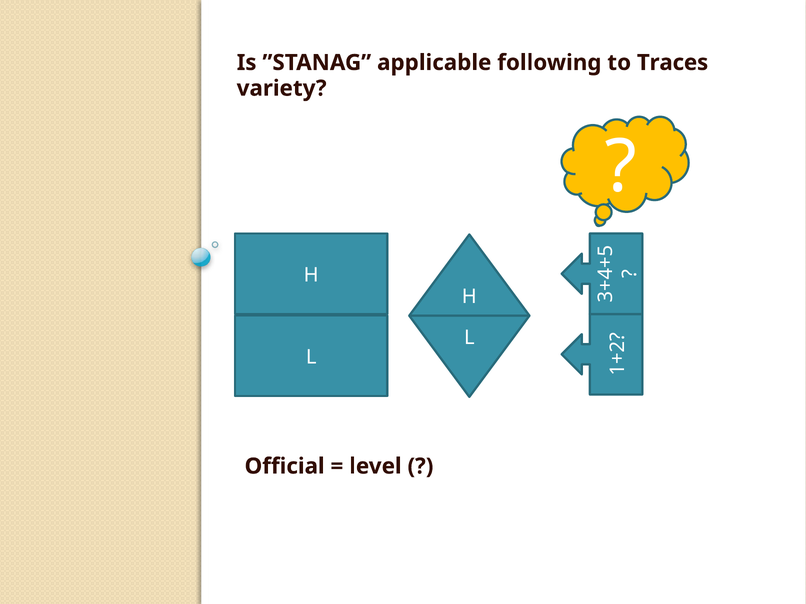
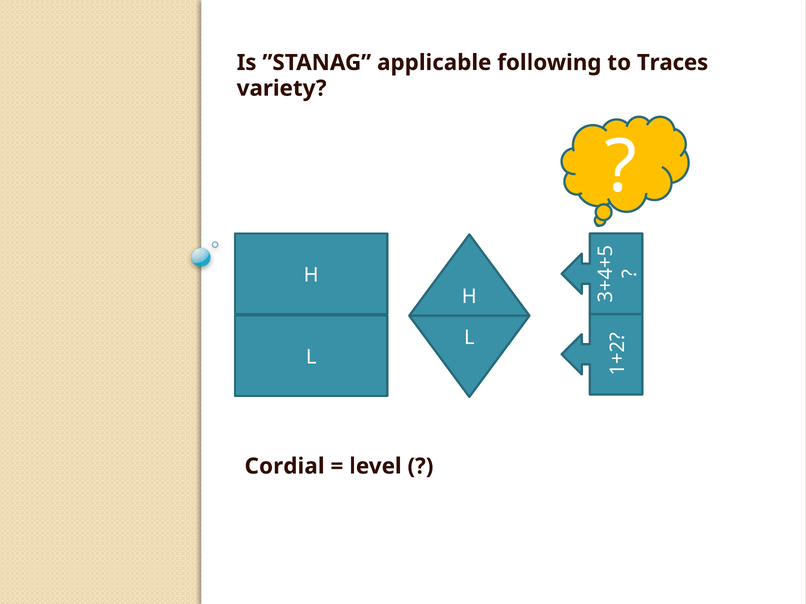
Official: Official -> Cordial
